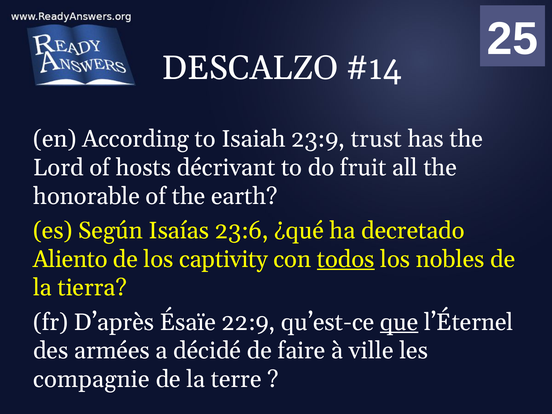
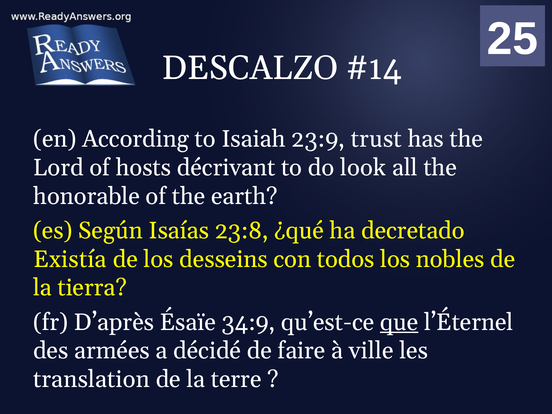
fruit: fruit -> look
23:6: 23:6 -> 23:8
Aliento: Aliento -> Existía
captivity: captivity -> desseins
todos underline: present -> none
22:9: 22:9 -> 34:9
compagnie: compagnie -> translation
